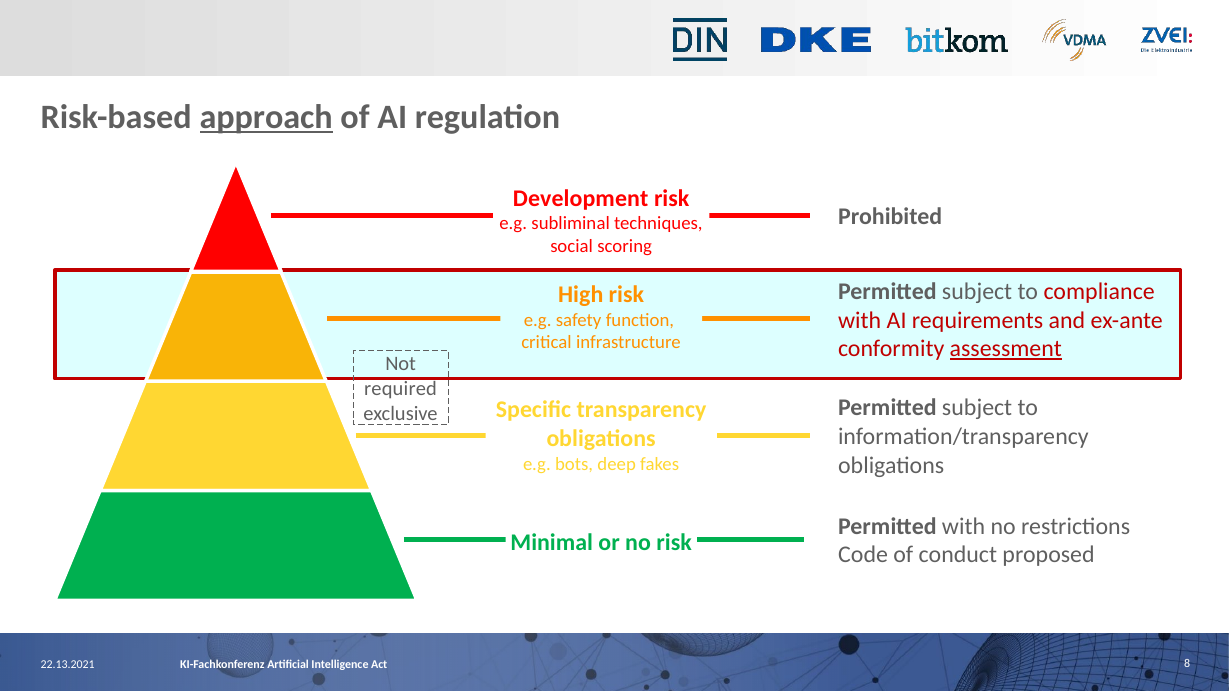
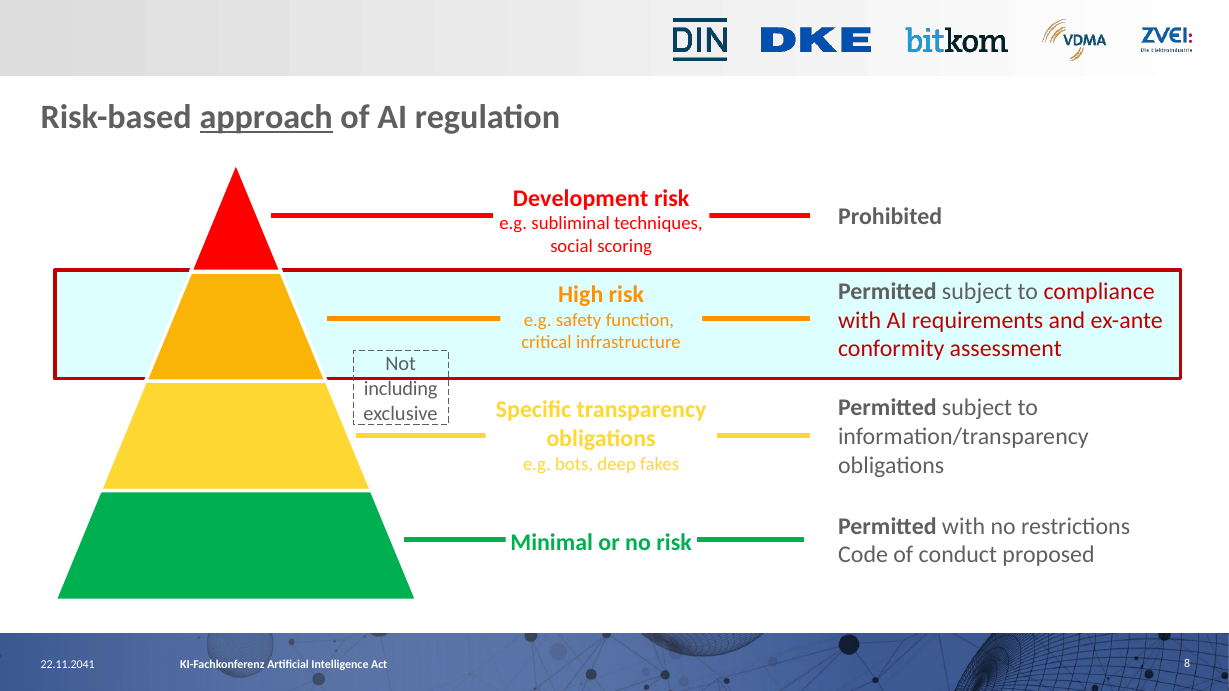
assessment underline: present -> none
required: required -> including
22.13.2021: 22.13.2021 -> 22.11.2041
